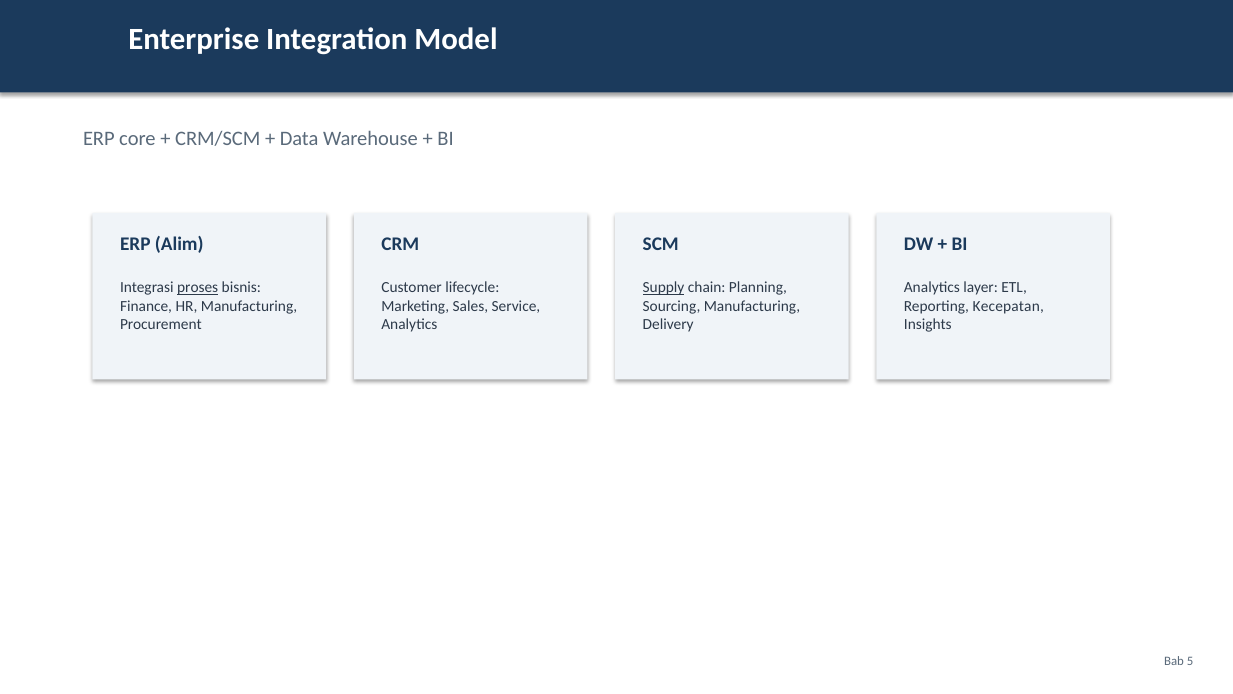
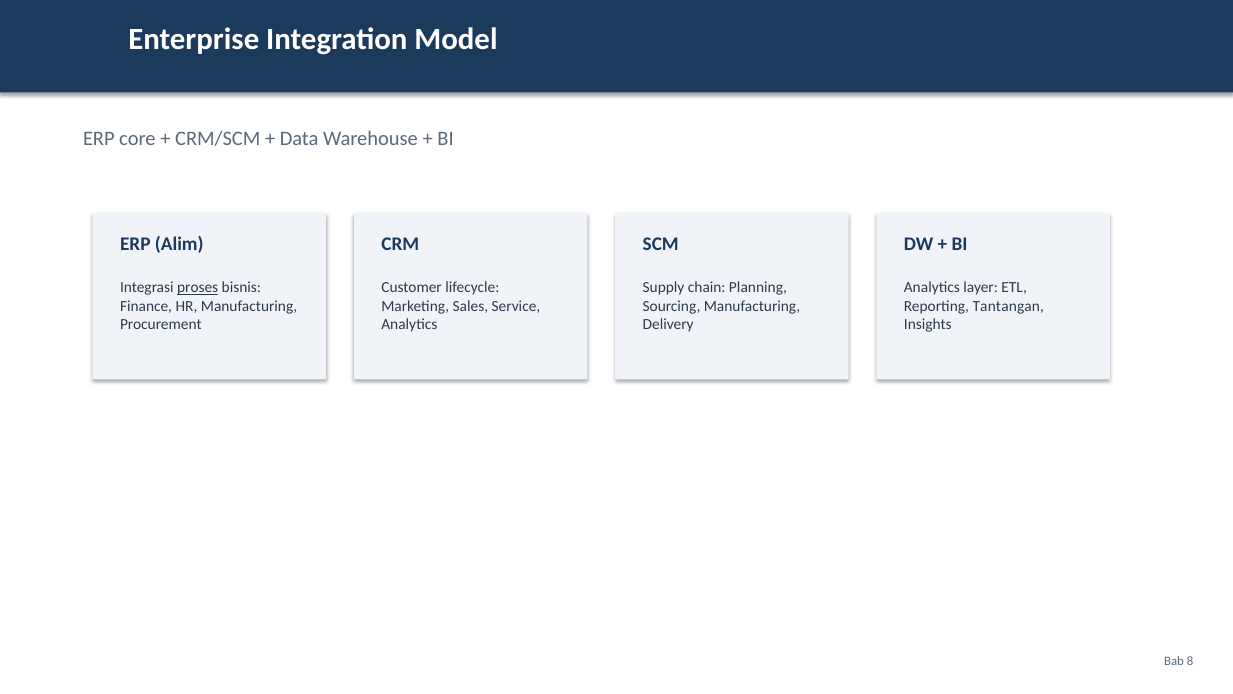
Supply underline: present -> none
Kecepatan: Kecepatan -> Tantangan
5: 5 -> 8
